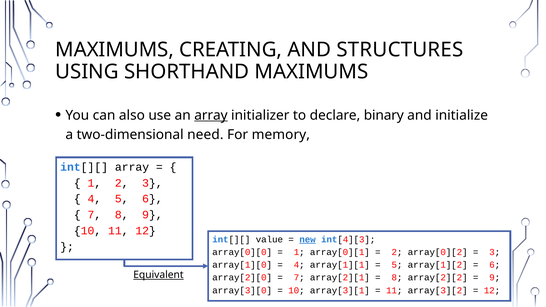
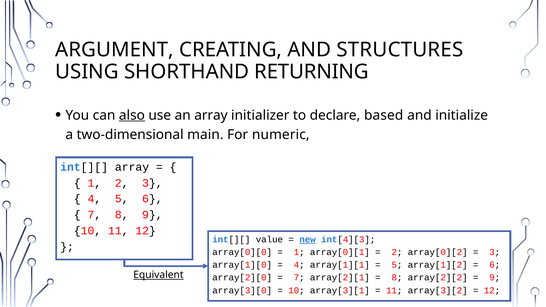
MAXIMUMS at (115, 50): MAXIMUMS -> ARGUMENT
SHORTHAND MAXIMUMS: MAXIMUMS -> RETURNING
also underline: none -> present
array at (211, 115) underline: present -> none
binary: binary -> based
need: need -> main
memory: memory -> numeric
